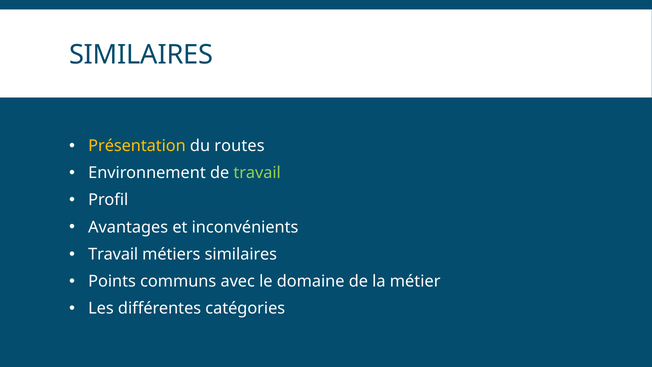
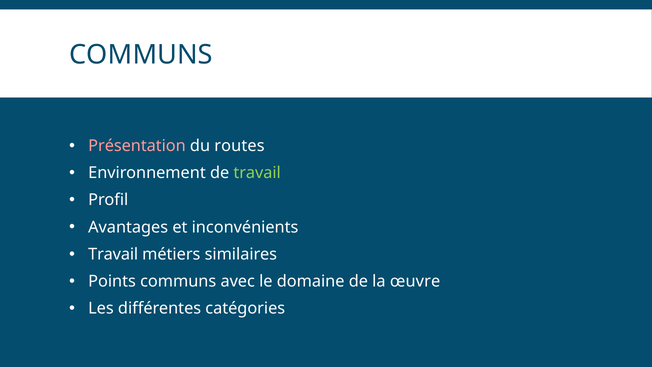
SIMILAIRES at (141, 55): SIMILAIRES -> COMMUNS
Présentation colour: yellow -> pink
métier: métier -> œuvre
